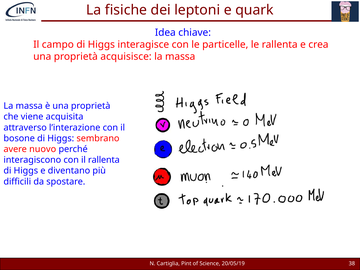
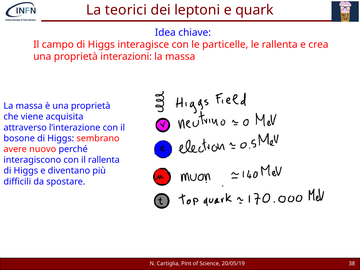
fisiche: fisiche -> teorici
acquisisce: acquisisce -> interazioni
